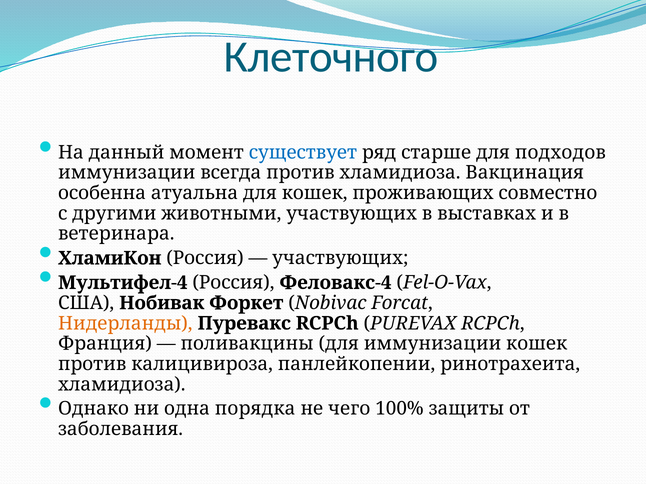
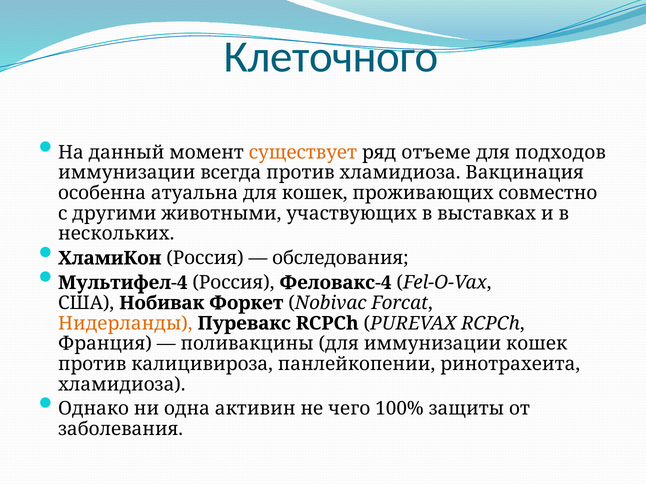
существует colour: blue -> orange
старше: старше -> отъеме
ветеринара: ветеринара -> нескольких
участвующих at (340, 258): участвующих -> обследования
порядка: порядка -> активин
